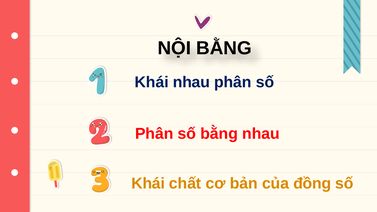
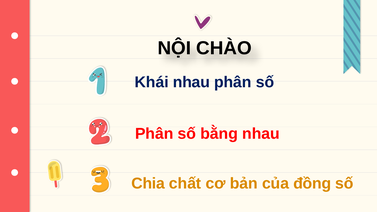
NỘI BẰNG: BẰNG -> CHÀO
Khái at (148, 184): Khái -> Chia
